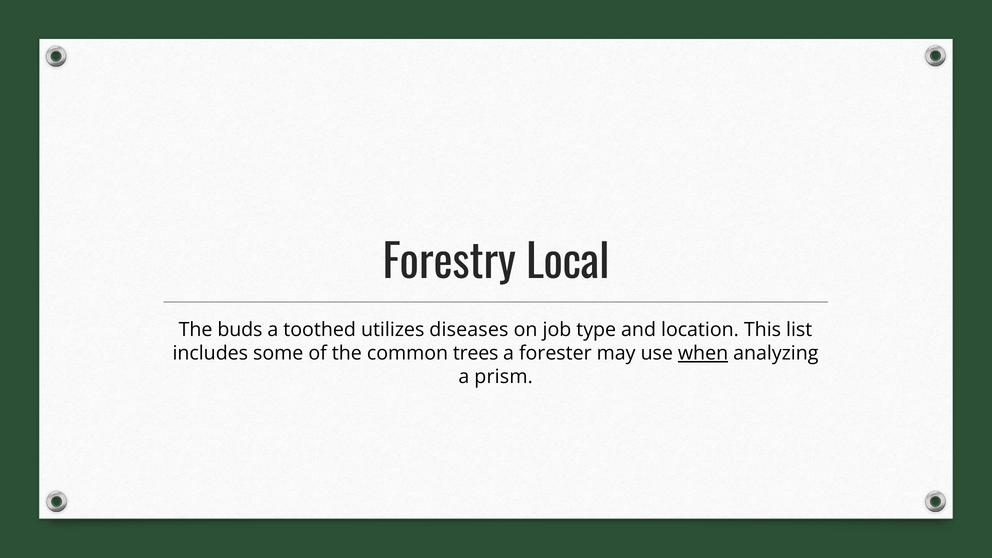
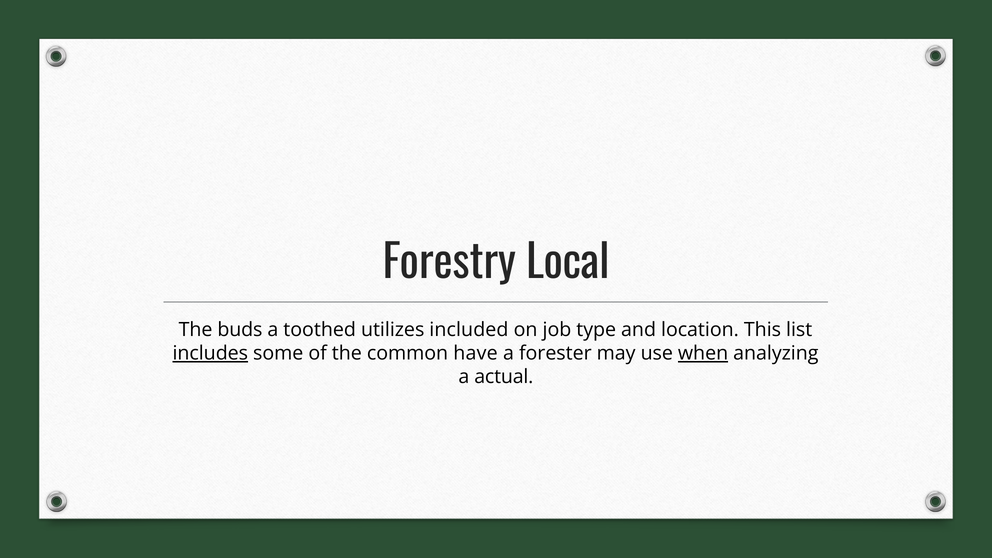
diseases: diseases -> included
includes underline: none -> present
trees: trees -> have
prism: prism -> actual
